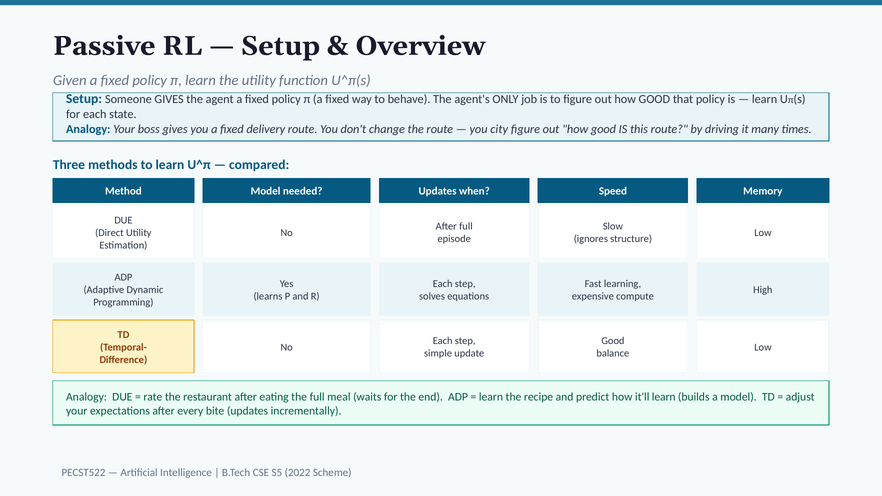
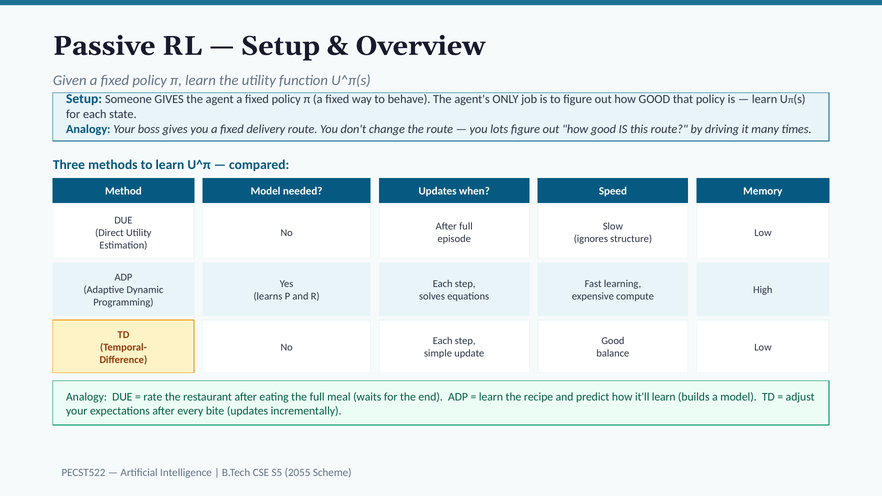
city: city -> lots
2022: 2022 -> 2055
